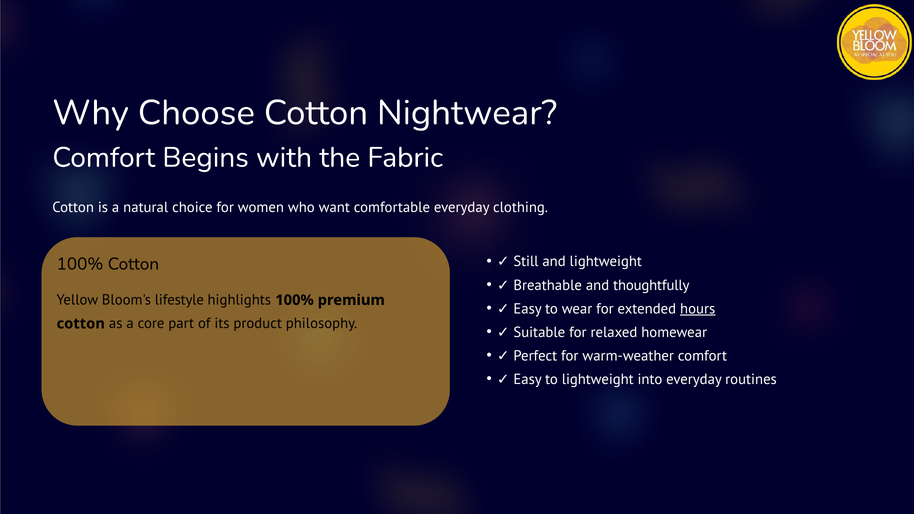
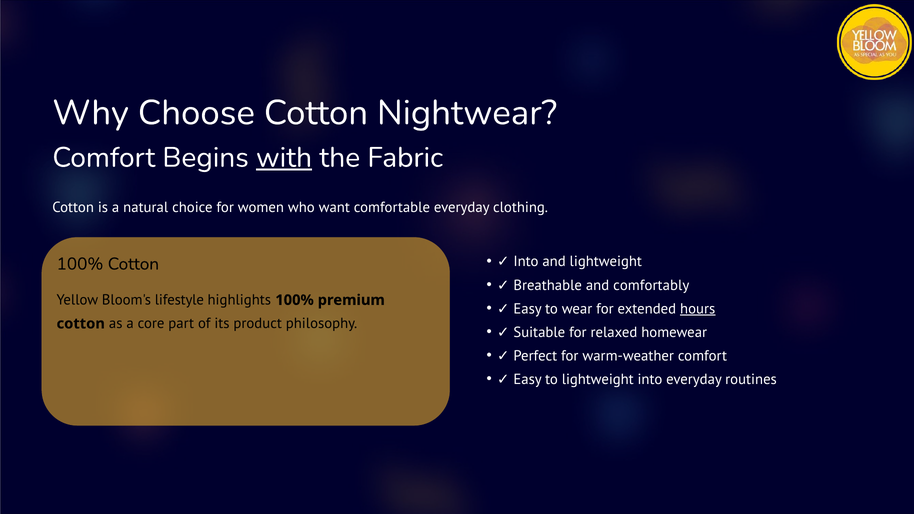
with underline: none -> present
Still at (526, 262): Still -> Into
thoughtfully: thoughtfully -> comfortably
